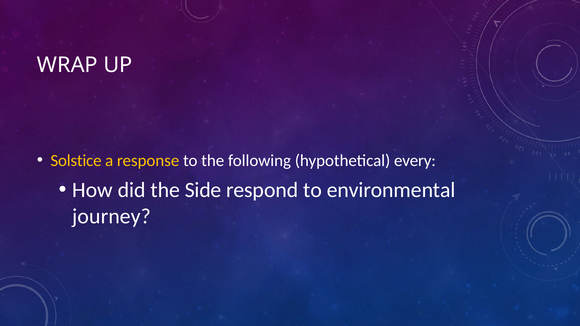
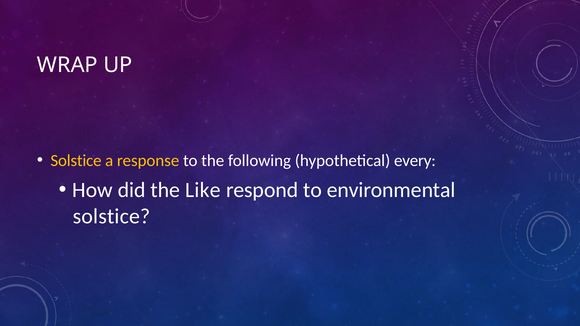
Side: Side -> Like
journey at (112, 216): journey -> solstice
